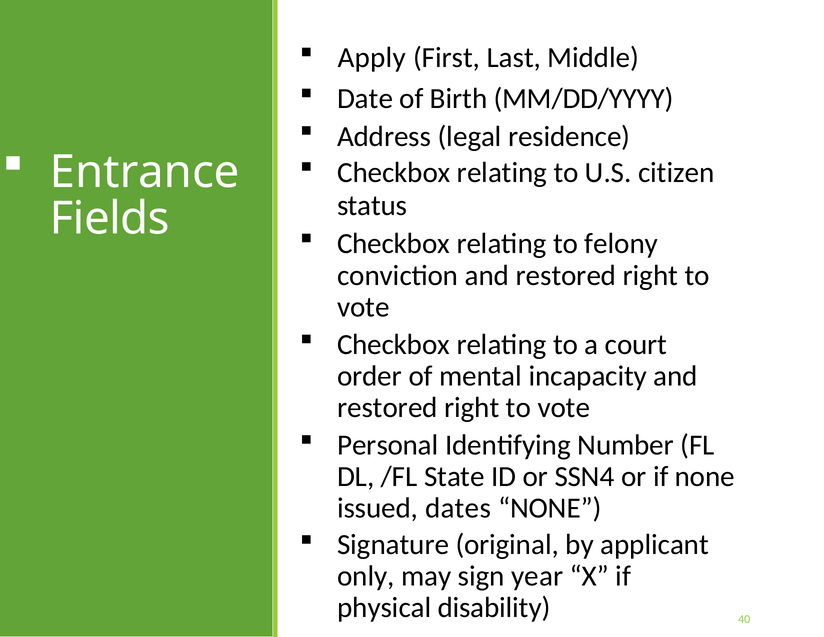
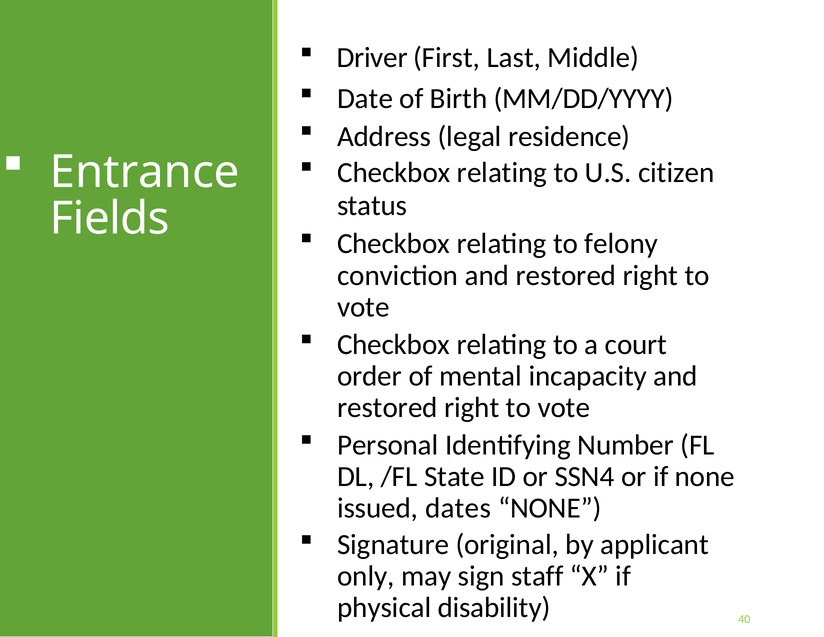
Apply: Apply -> Driver
year: year -> staff
